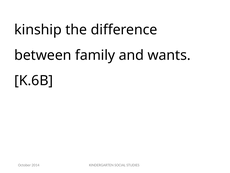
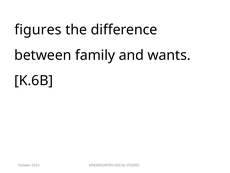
kinship: kinship -> figures
